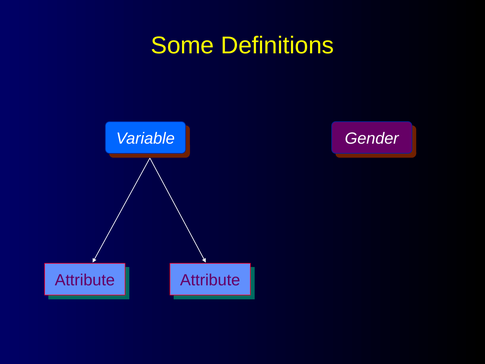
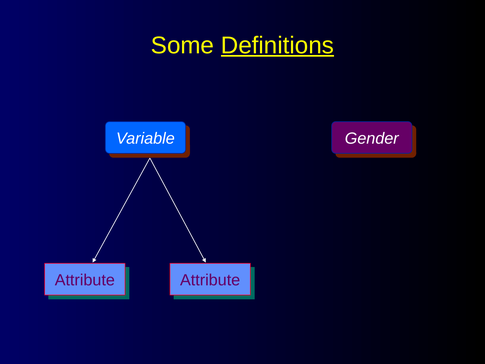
Definitions underline: none -> present
